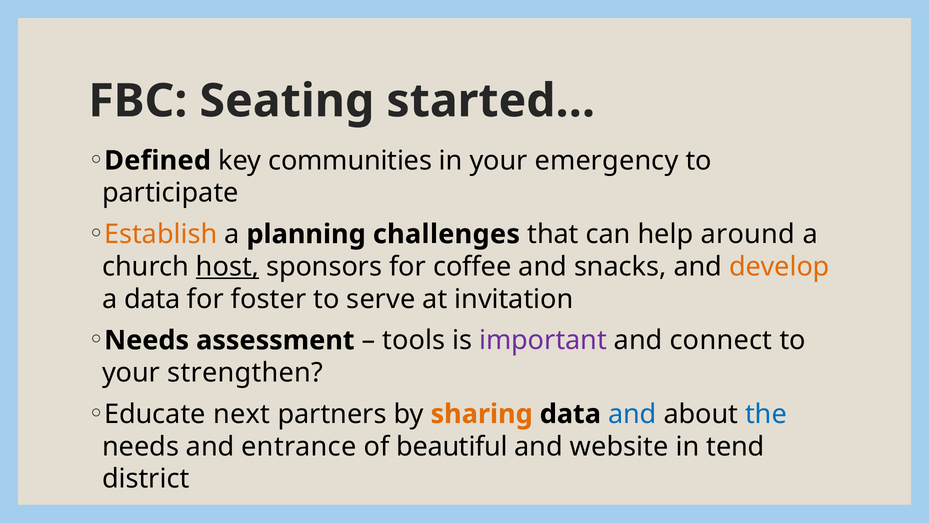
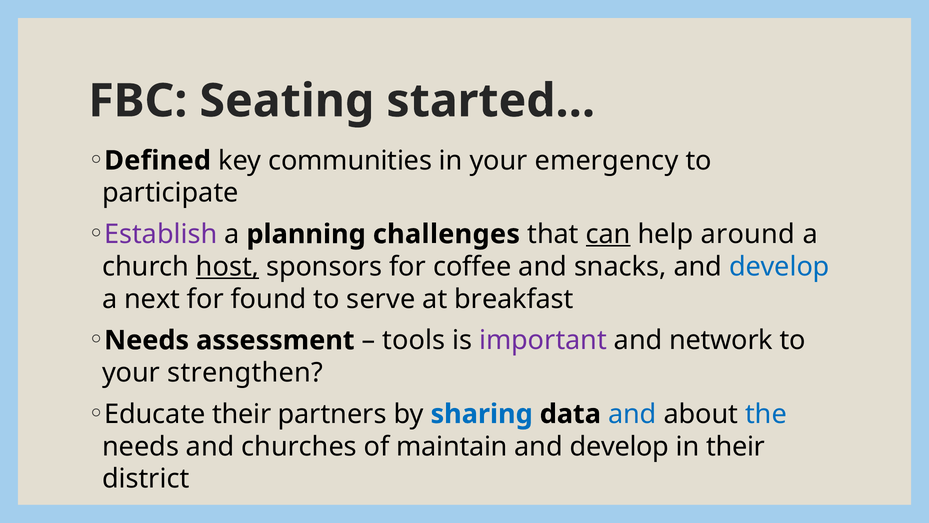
Establish colour: orange -> purple
can underline: none -> present
develop at (779, 266) colour: orange -> blue
a data: data -> next
foster: foster -> found
invitation: invitation -> breakfast
connect: connect -> network
Educate next: next -> their
sharing colour: orange -> blue
entrance: entrance -> churches
beautiful: beautiful -> maintain
website at (619, 446): website -> develop
in tend: tend -> their
